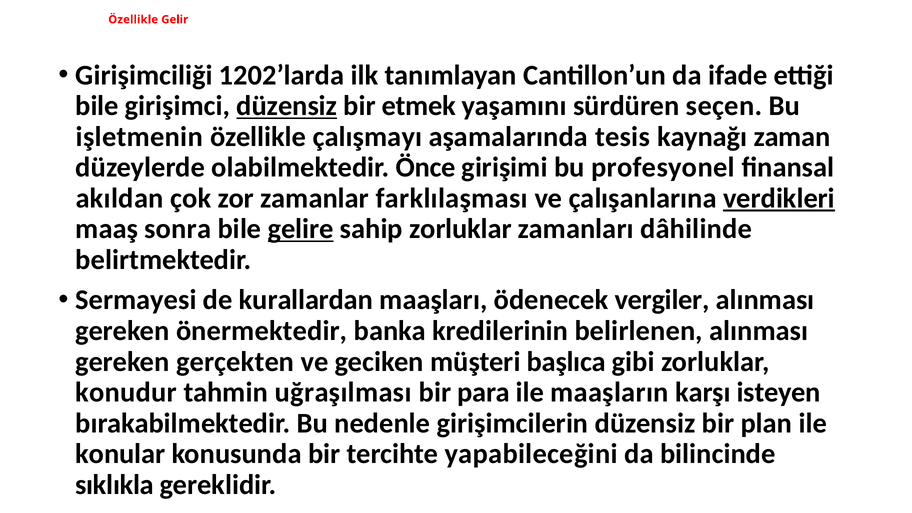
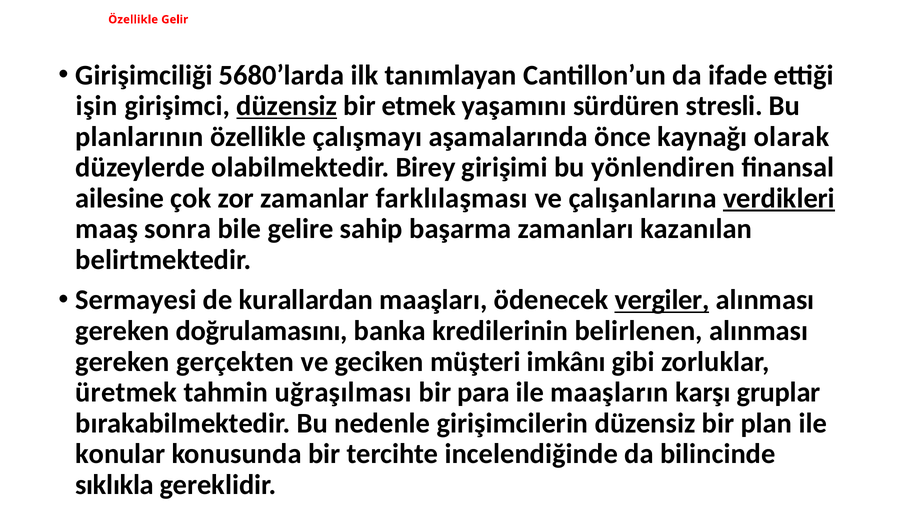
1202’larda: 1202’larda -> 5680’larda
bile at (97, 106): bile -> işin
seçen: seçen -> stresli
işletmenin: işletmenin -> planlarının
tesis: tesis -> önce
zaman: zaman -> olarak
Önce: Önce -> Birey
profesyonel: profesyonel -> yönlendiren
akıldan: akıldan -> ailesine
gelire underline: present -> none
sahip zorluklar: zorluklar -> başarma
dâhilinde: dâhilinde -> kazanılan
vergiler underline: none -> present
önermektedir: önermektedir -> doğrulamasını
başlıca: başlıca -> imkânı
konudur: konudur -> üretmek
isteyen: isteyen -> gruplar
yapabileceğini: yapabileceğini -> incelendiğinde
